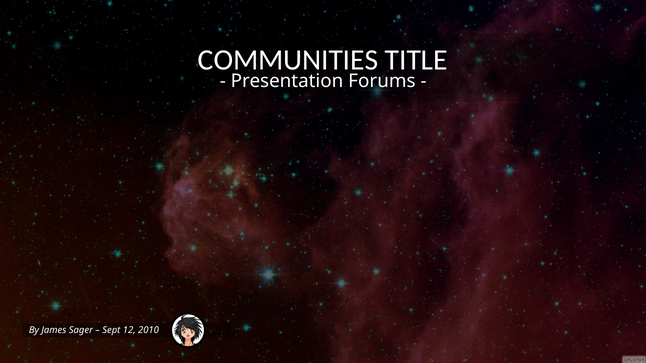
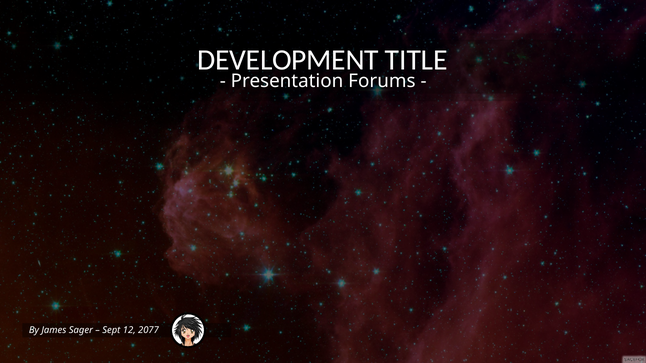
COMMUNITIES: COMMUNITIES -> DEVELOPMENT
2010: 2010 -> 2077
